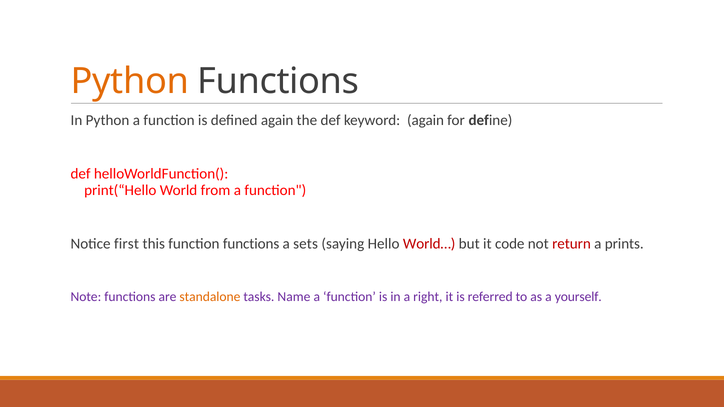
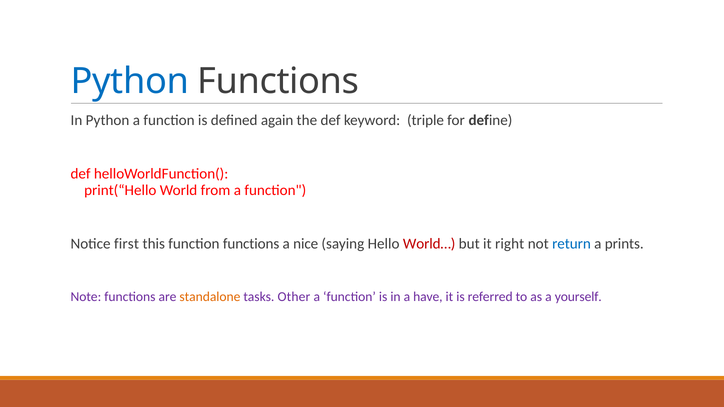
Python at (130, 81) colour: orange -> blue
keyword again: again -> triple
sets: sets -> nice
code: code -> right
return colour: red -> blue
Name: Name -> Other
right: right -> have
